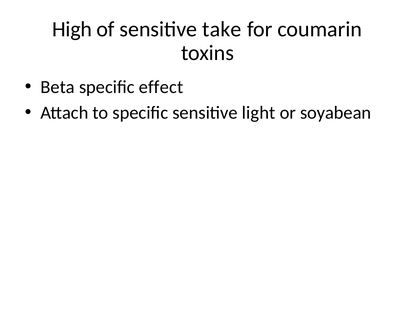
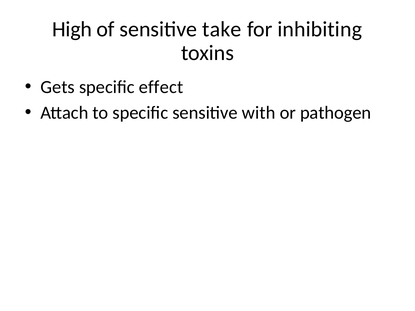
coumarin: coumarin -> inhibiting
Beta: Beta -> Gets
light: light -> with
soyabean: soyabean -> pathogen
